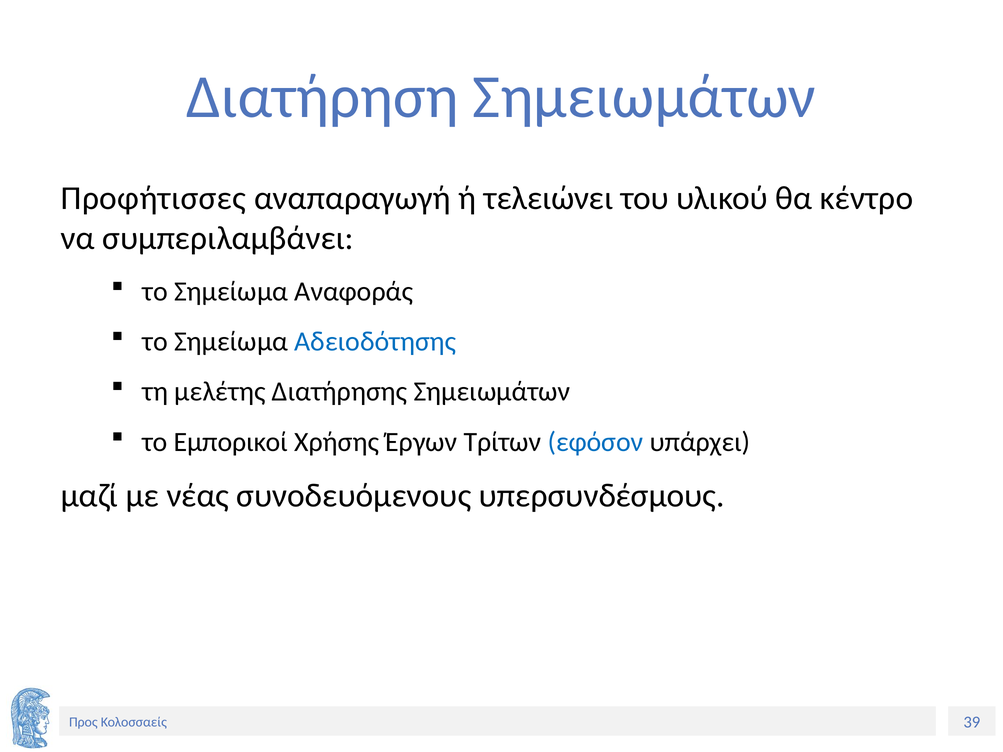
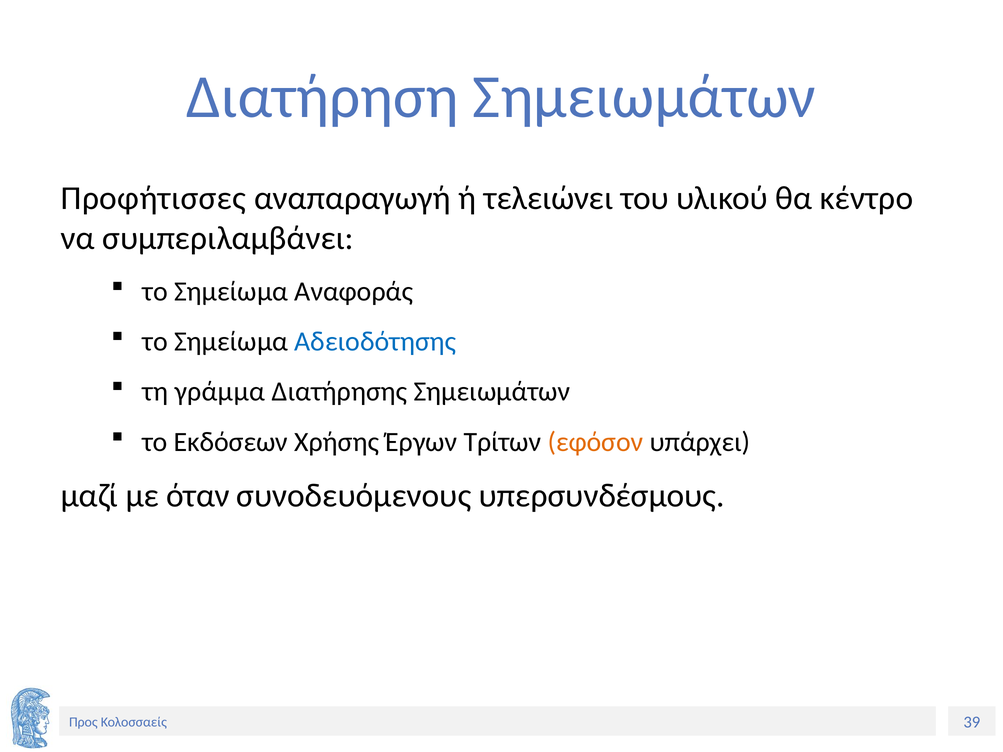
μελέτης: μελέτης -> γράμμα
Εμπορικοί: Εμπορικοί -> Εκδόσεων
εφόσον colour: blue -> orange
νέας: νέας -> όταν
